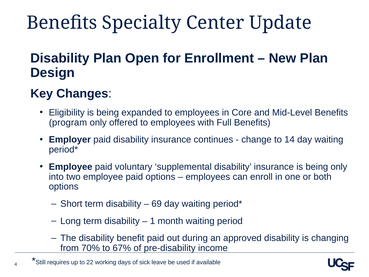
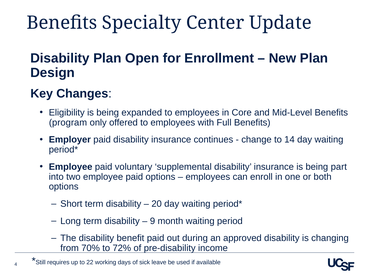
being only: only -> part
69: 69 -> 20
1: 1 -> 9
67%: 67% -> 72%
